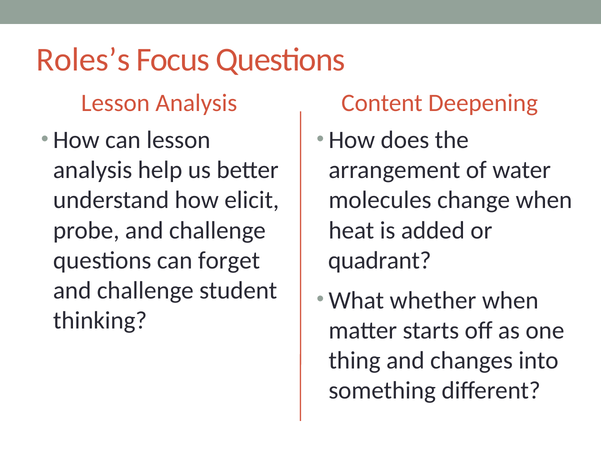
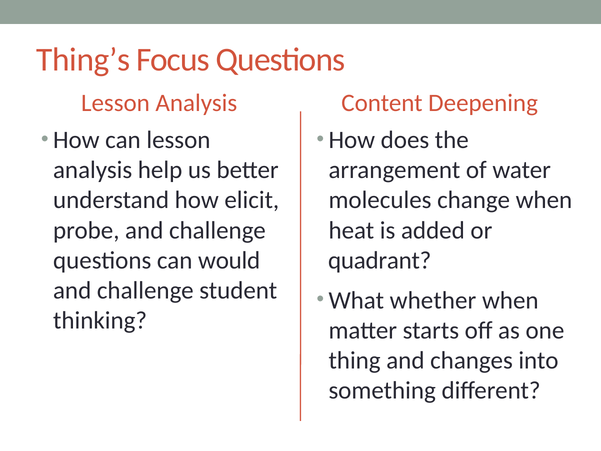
Roles’s: Roles’s -> Thing’s
forget: forget -> would
